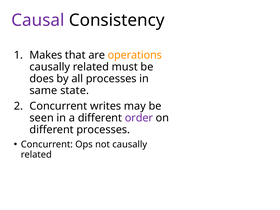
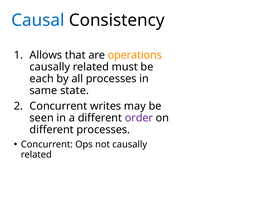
Causal colour: purple -> blue
Makes: Makes -> Allows
does: does -> each
